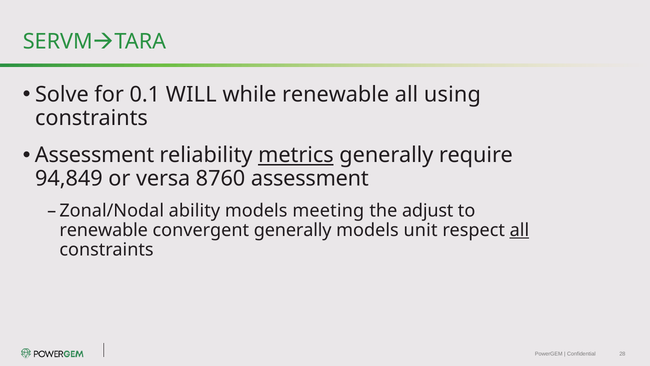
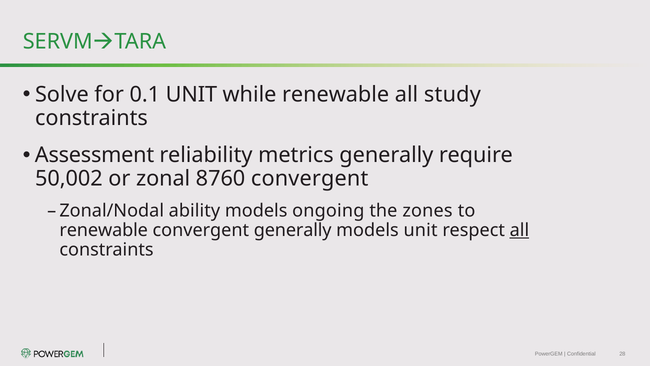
0.1 WILL: WILL -> UNIT
using: using -> study
metrics underline: present -> none
94,849: 94,849 -> 50,002
versa: versa -> zonal
8760 assessment: assessment -> convergent
meeting: meeting -> ongoing
adjust: adjust -> zones
